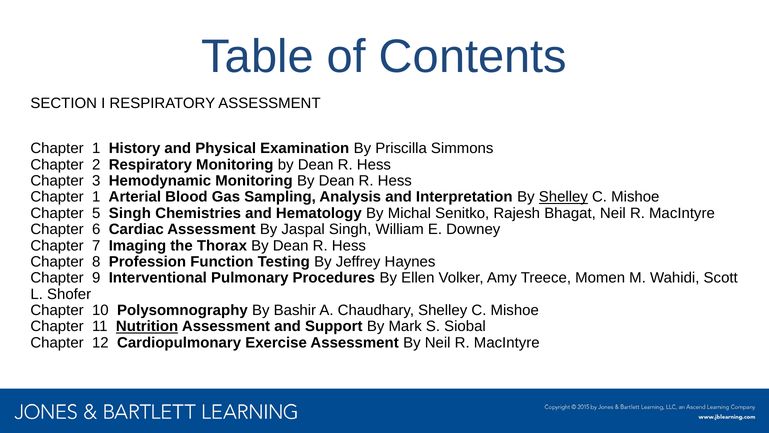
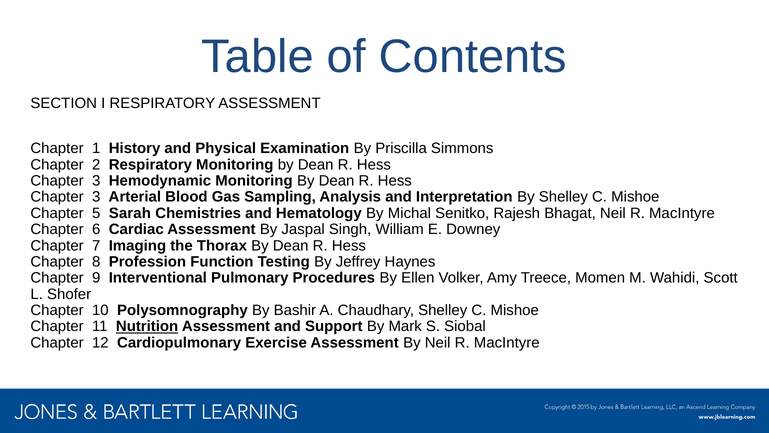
1 at (96, 197): 1 -> 3
Shelley at (563, 197) underline: present -> none
5 Singh: Singh -> Sarah
